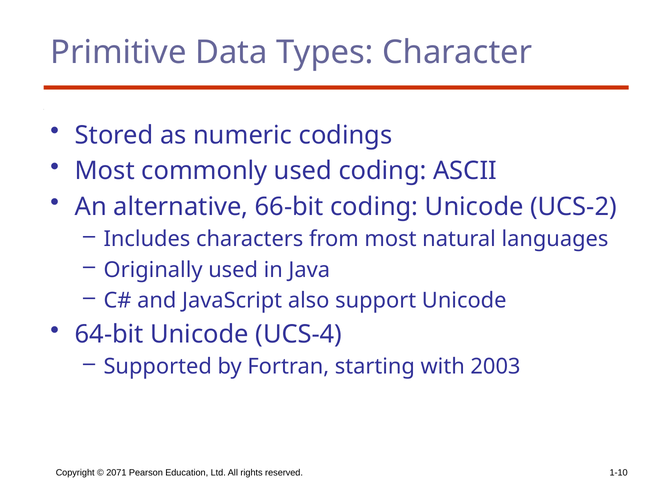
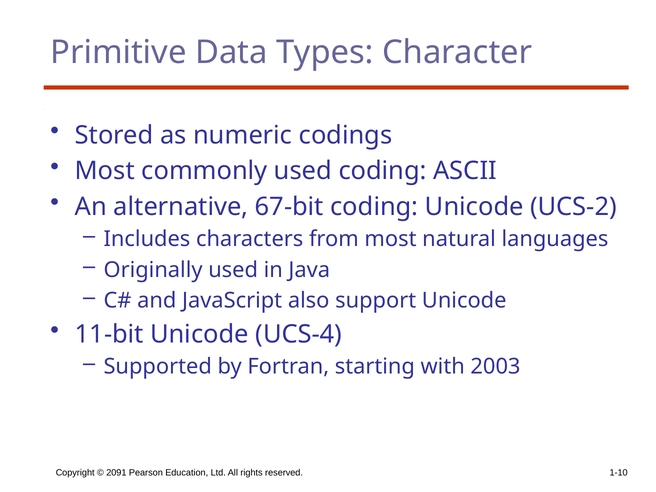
66-bit: 66-bit -> 67-bit
64-bit: 64-bit -> 11-bit
2071: 2071 -> 2091
